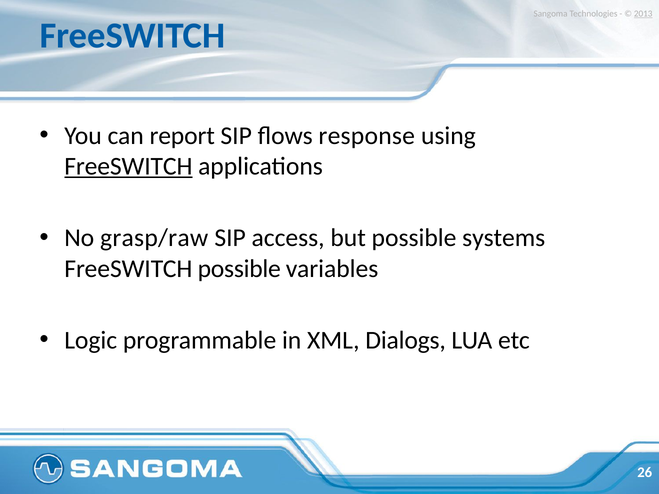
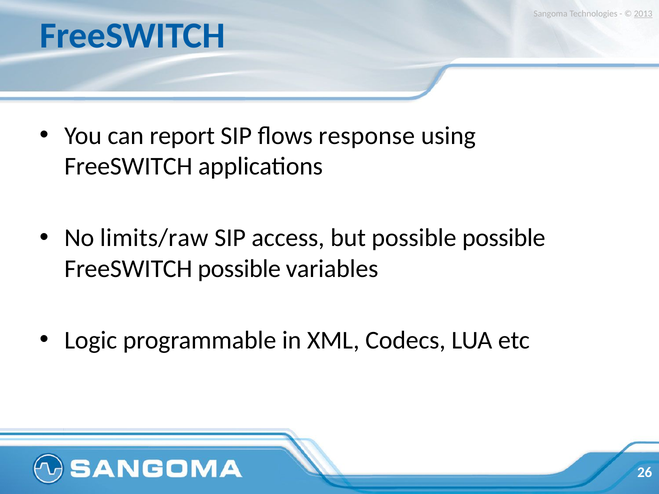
FreeSWITCH at (128, 166) underline: present -> none
grasp/raw: grasp/raw -> limits/raw
possible systems: systems -> possible
Dialogs: Dialogs -> Codecs
